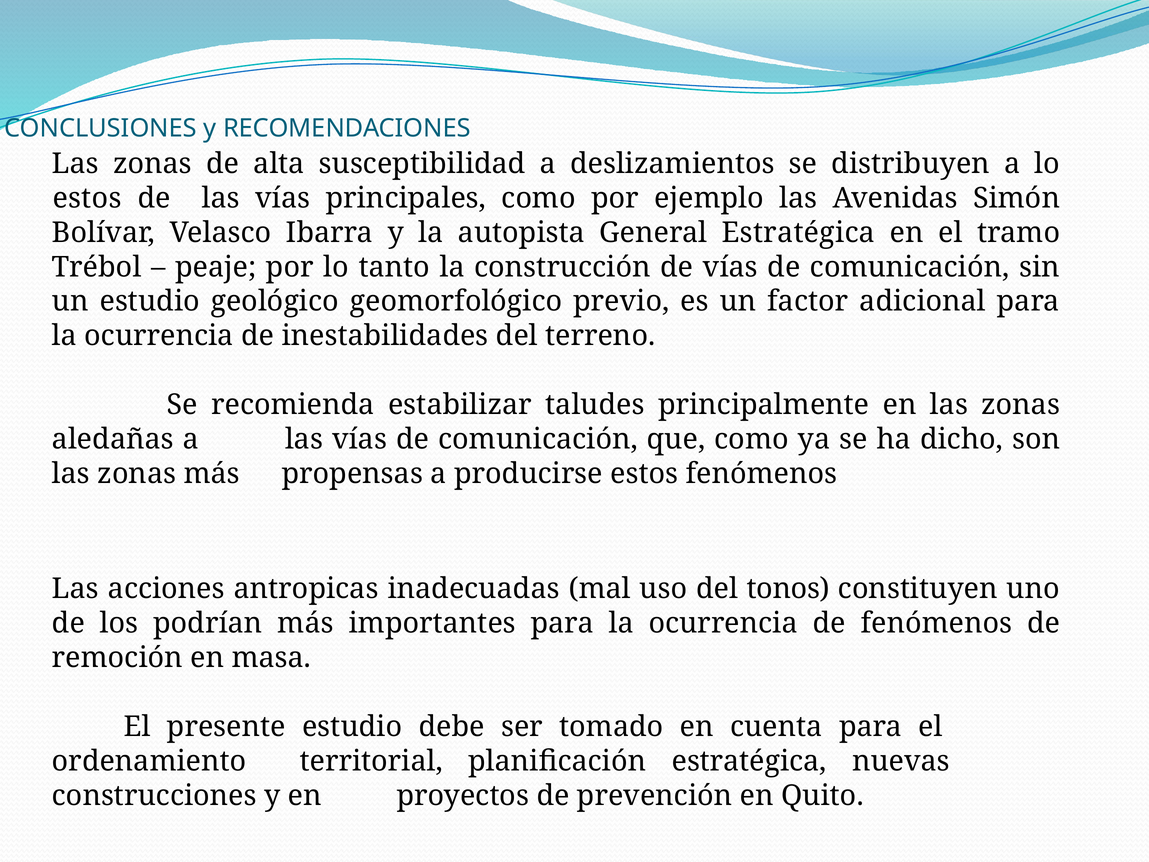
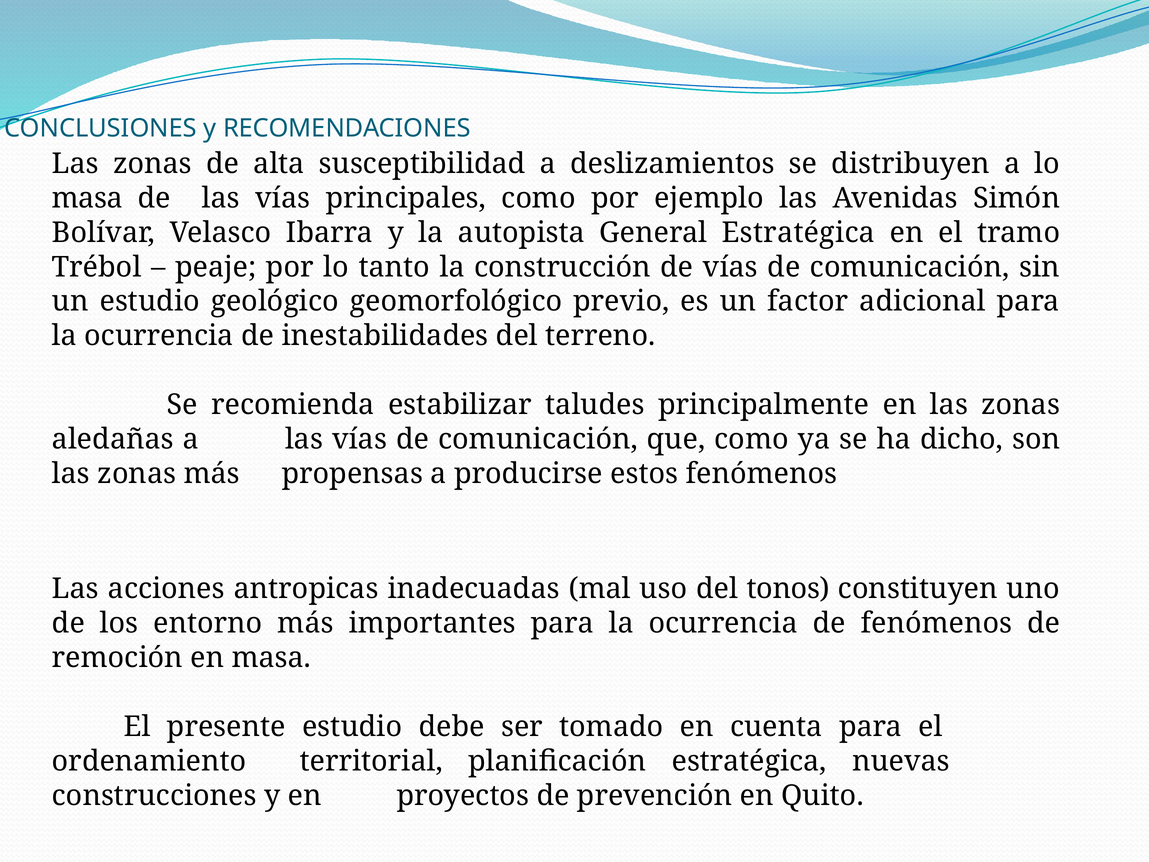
estos at (87, 198): estos -> masa
podrían: podrían -> entorno
